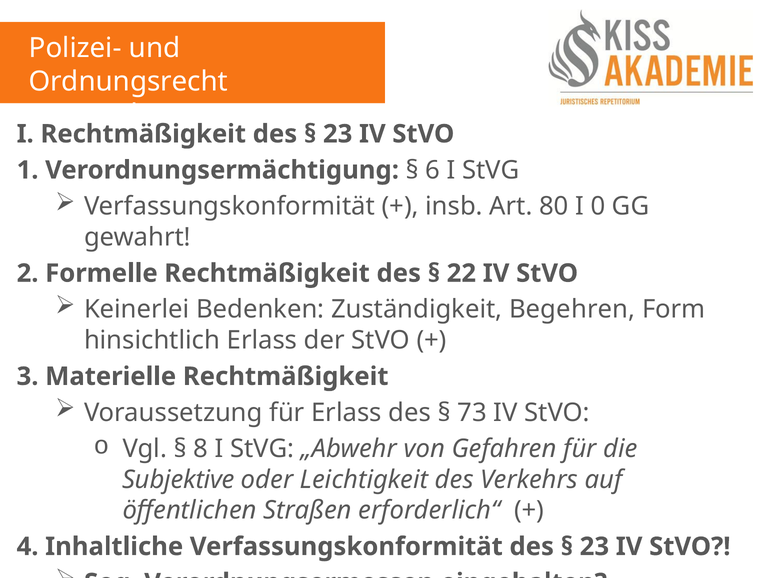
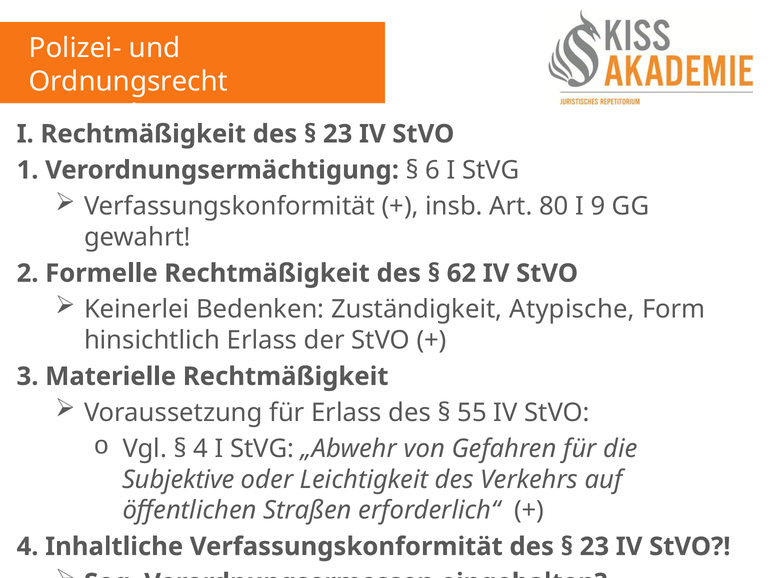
0: 0 -> 9
22: 22 -> 62
Begehren: Begehren -> Atypische
73: 73 -> 55
8 at (201, 448): 8 -> 4
